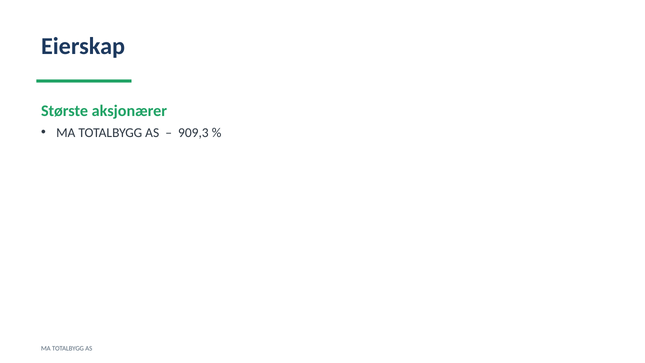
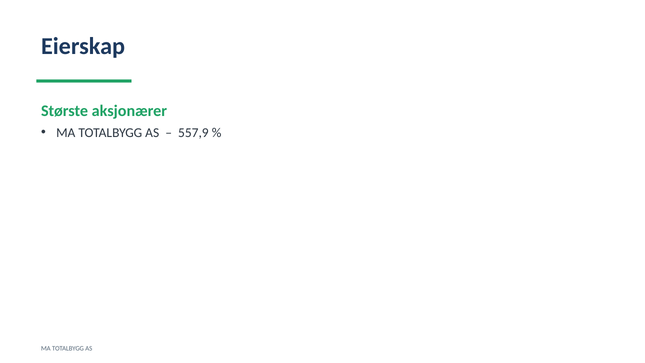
909,3: 909,3 -> 557,9
